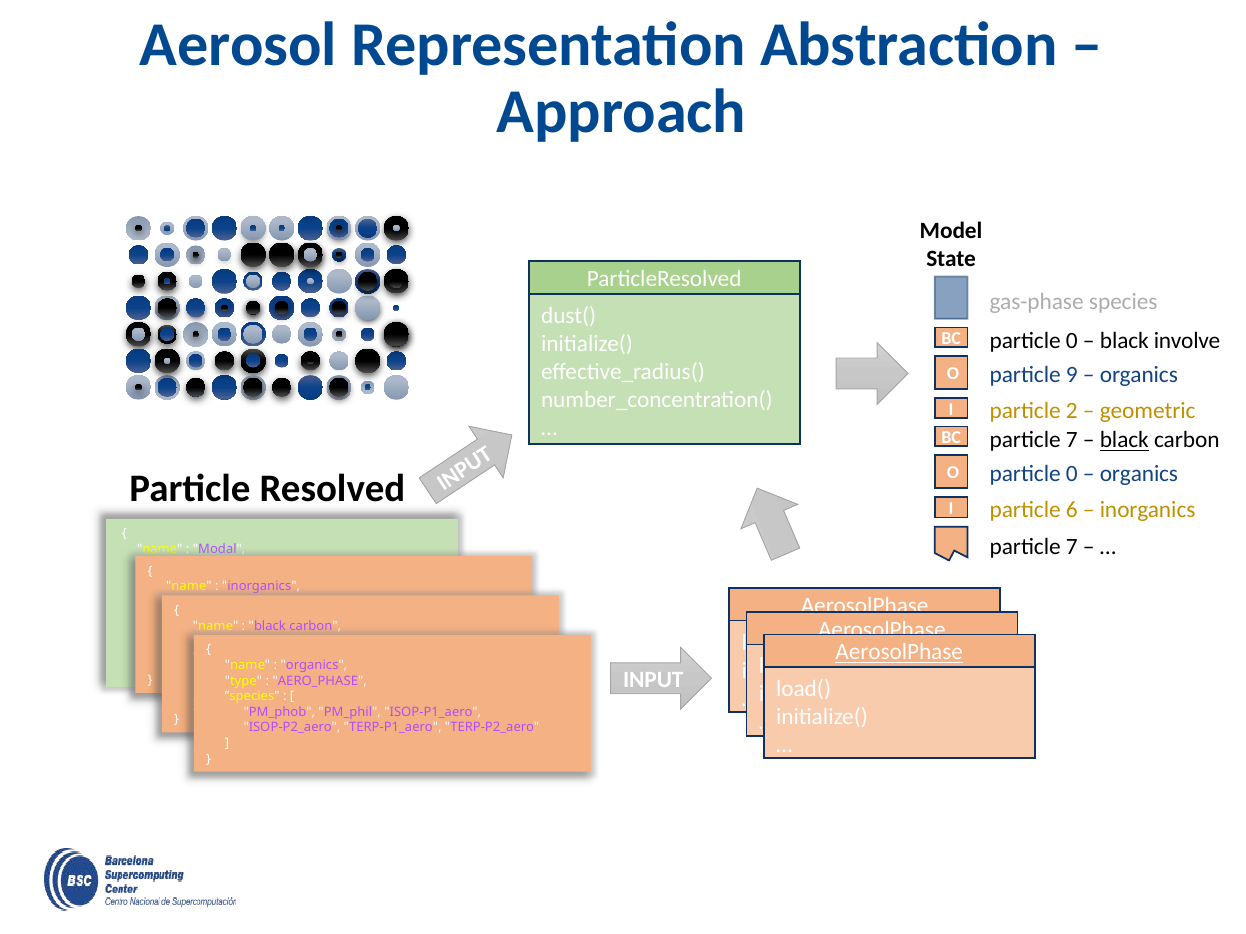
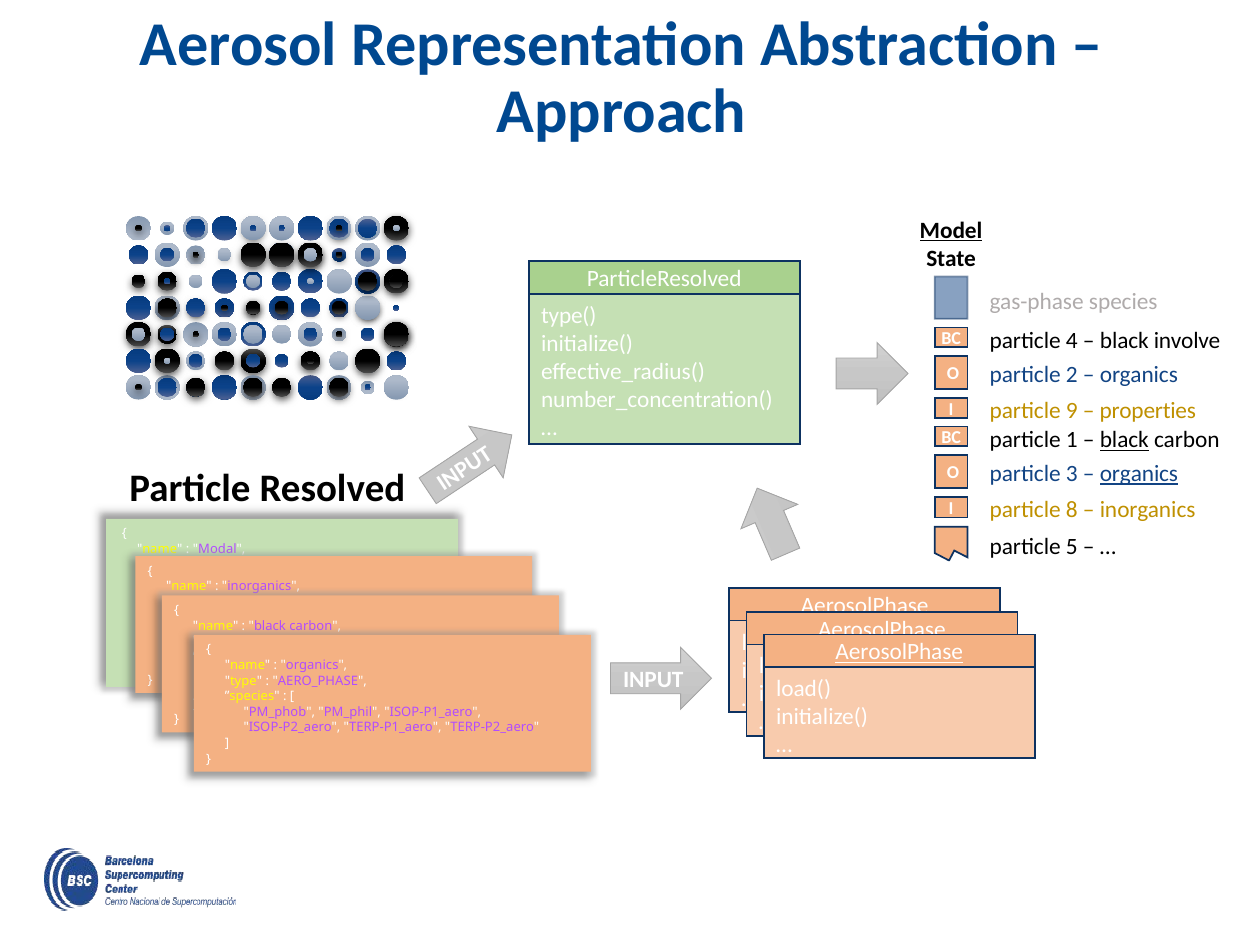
Model underline: none -> present
dust(: dust( -> type(
0 at (1072, 341): 0 -> 4
9: 9 -> 2
2: 2 -> 9
geometric: geometric -> properties
7 at (1072, 440): 7 -> 1
0 at (1072, 474): 0 -> 3
organics at (1139, 474) underline: none -> present
particle 6: 6 -> 8
7 at (1072, 547): 7 -> 5
